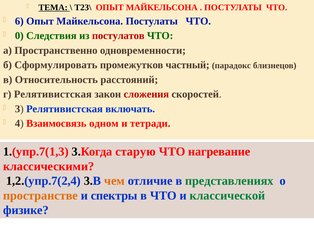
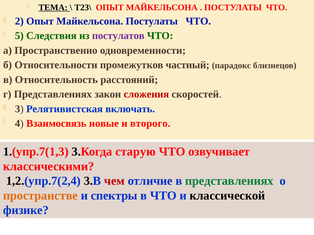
6: 6 -> 2
0: 0 -> 5
постулатов colour: red -> purple
Сформулировать: Сформулировать -> Относительности
г Релятивистская: Релятивистская -> Представлениях
одном: одном -> новые
тетради: тетради -> второго
нагревание: нагревание -> озвучивает
чем colour: orange -> red
классической colour: green -> black
